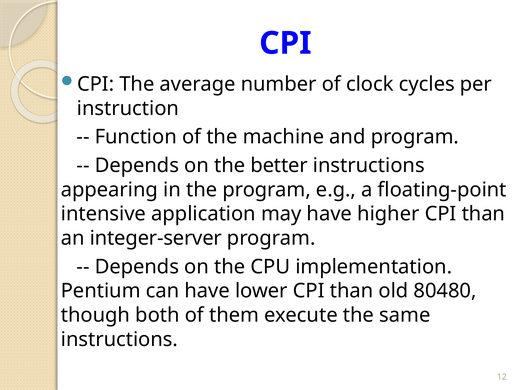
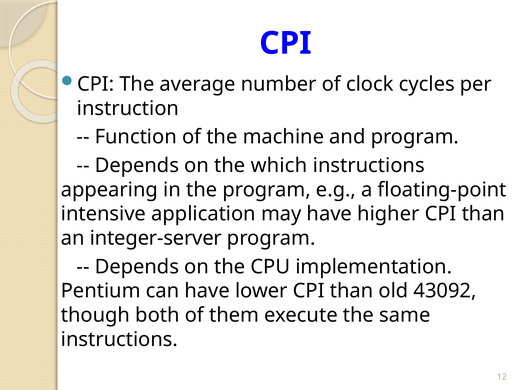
better: better -> which
80480: 80480 -> 43092
